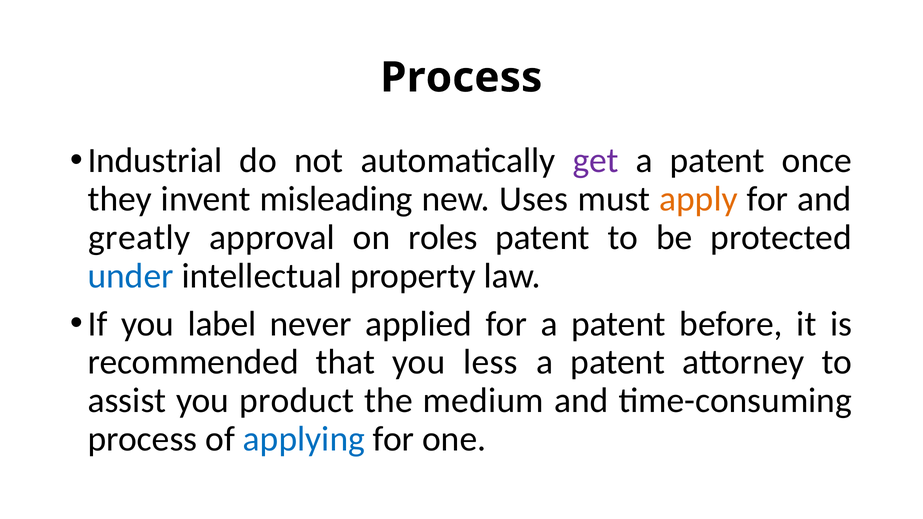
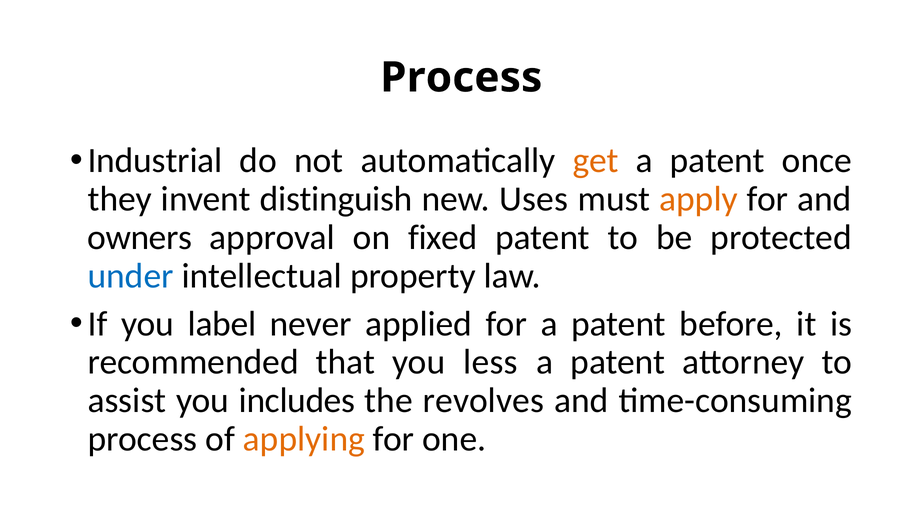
get colour: purple -> orange
misleading: misleading -> distinguish
greatly: greatly -> owners
roles: roles -> fixed
product: product -> includes
medium: medium -> revolves
applying colour: blue -> orange
